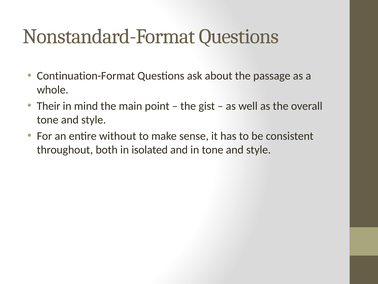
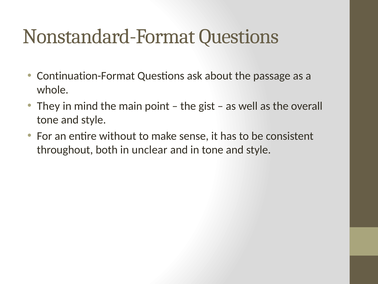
Their: Their -> They
isolated: isolated -> unclear
